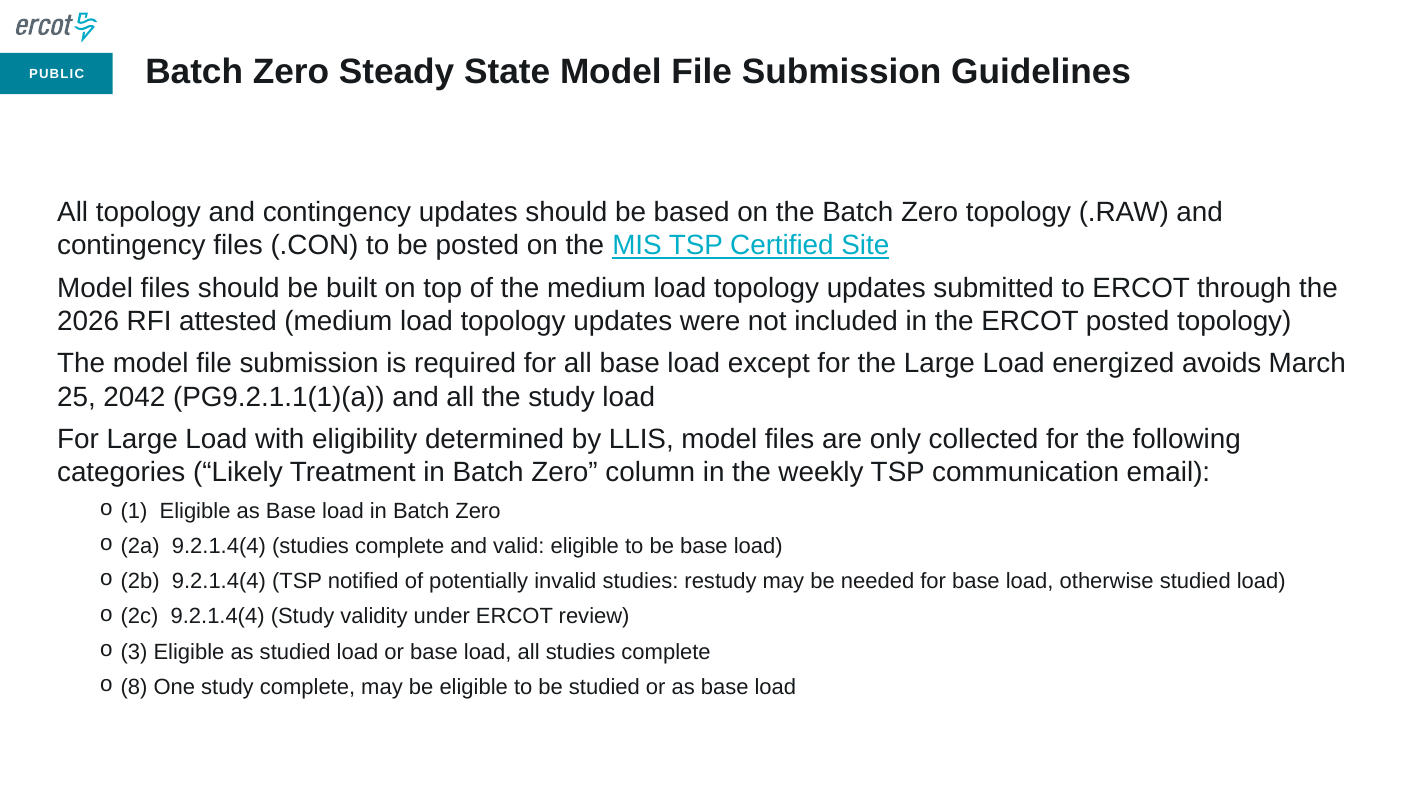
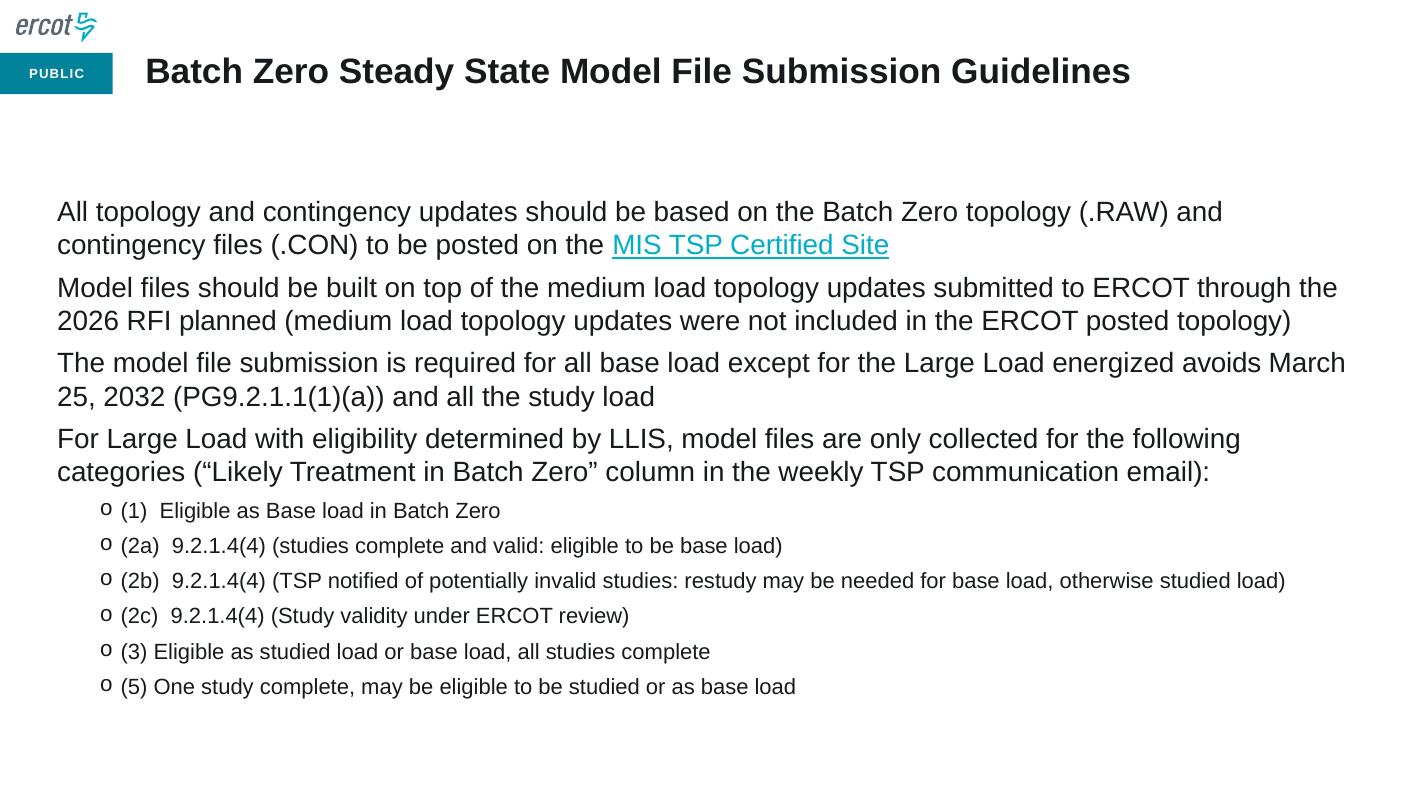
attested: attested -> planned
2042: 2042 -> 2032
8: 8 -> 5
